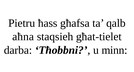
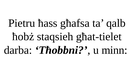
aħna: aħna -> ħobż
